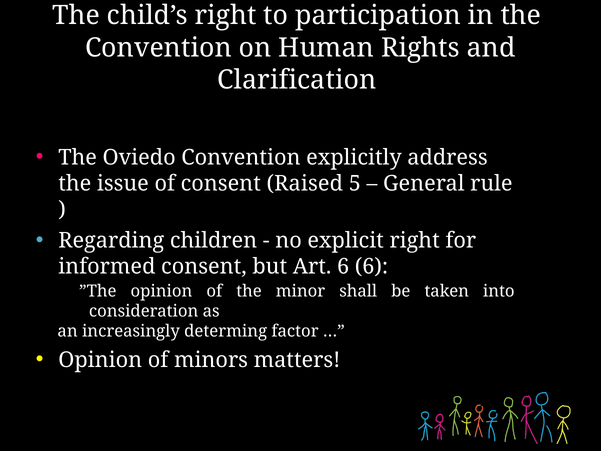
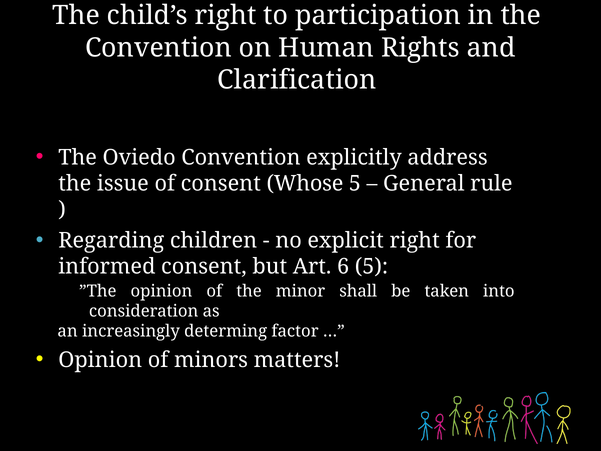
Raised: Raised -> Whose
6 6: 6 -> 5
